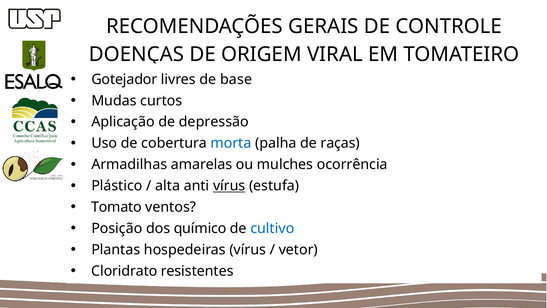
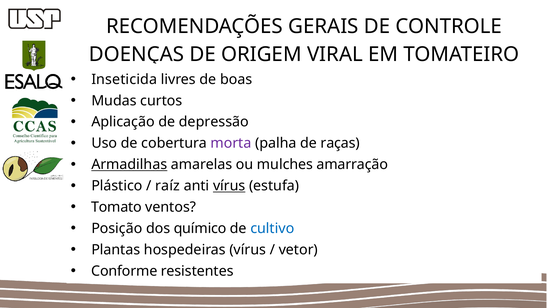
Gotejador: Gotejador -> Inseticida
base: base -> boas
morta colour: blue -> purple
Armadilhas underline: none -> present
ocorrência: ocorrência -> amarração
alta: alta -> raíz
Cloridrato: Cloridrato -> Conforme
